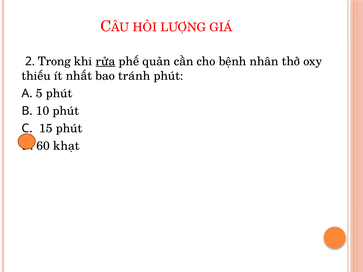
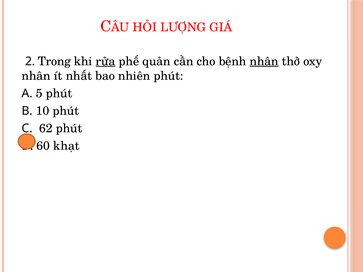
nhân at (264, 61) underline: none -> present
thiếu at (36, 76): thiếu -> nhân
tránh: tránh -> nhiên
15: 15 -> 62
